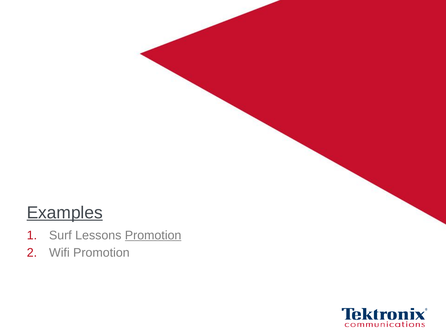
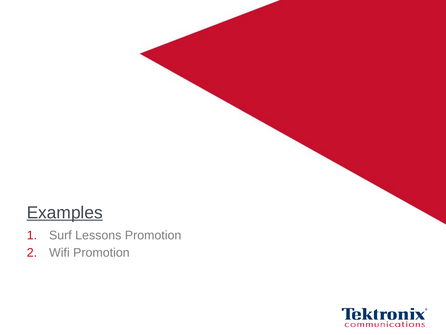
Promotion at (153, 235) underline: present -> none
